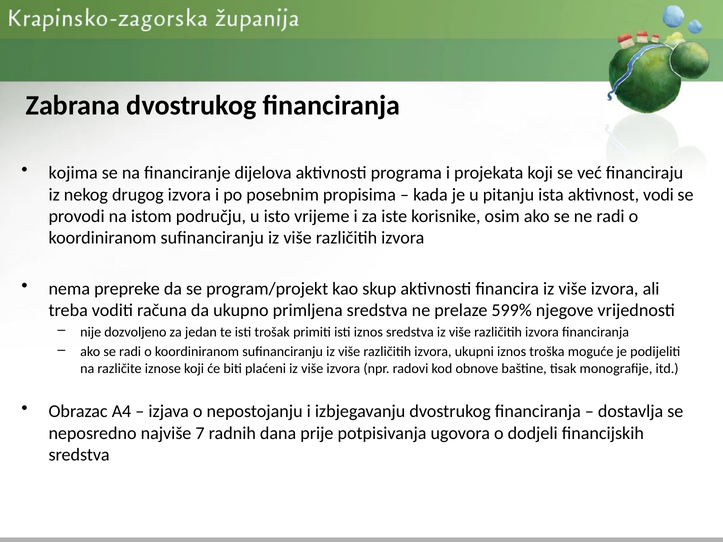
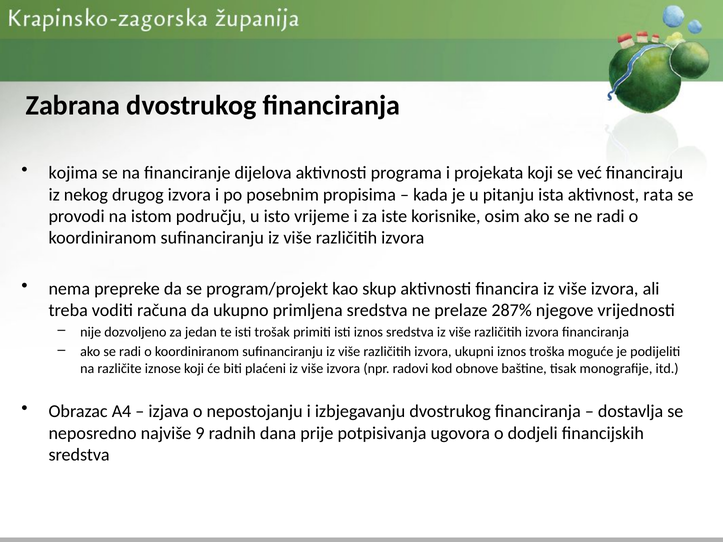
vodi: vodi -> rata
599%: 599% -> 287%
7: 7 -> 9
